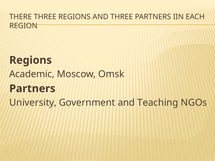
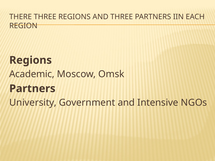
Teaching: Teaching -> Intensive
